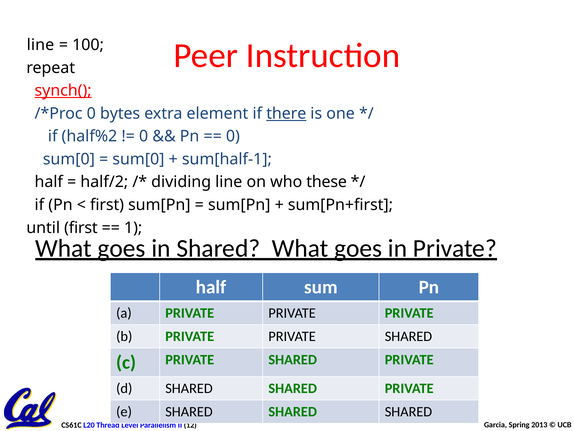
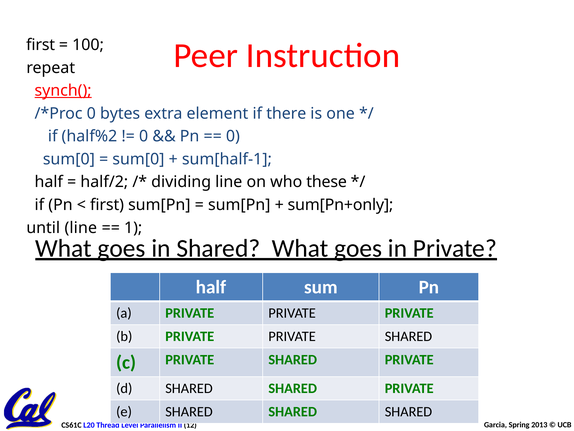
line at (40, 45): line -> first
there underline: present -> none
sum[Pn+first: sum[Pn+first -> sum[Pn+only
until first: first -> line
